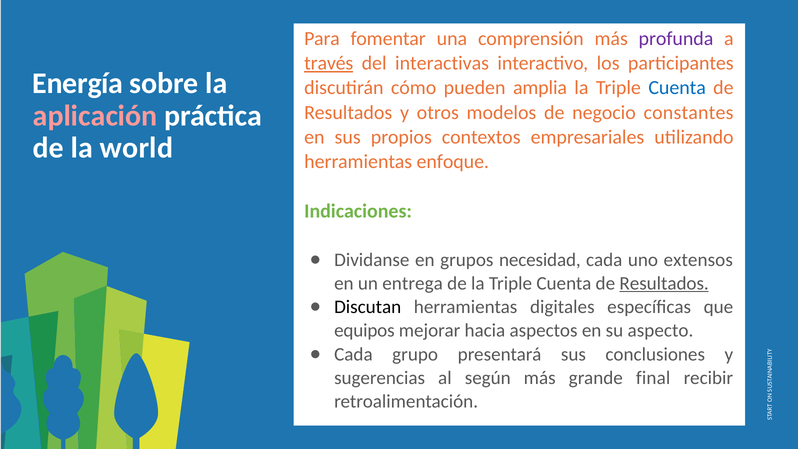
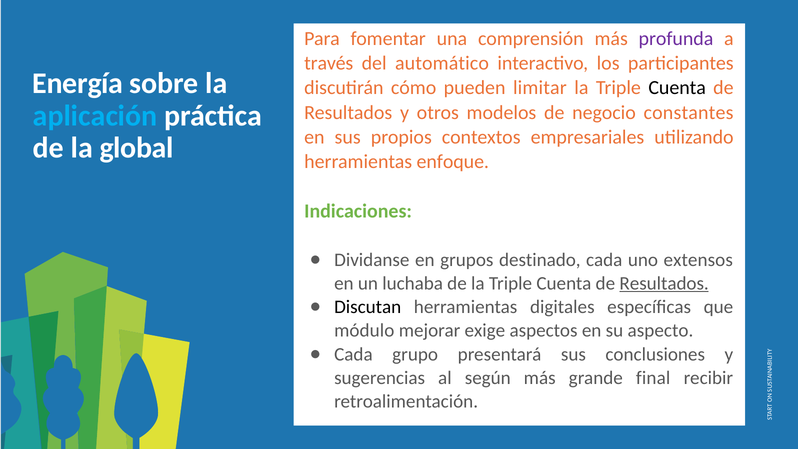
través underline: present -> none
interactivas: interactivas -> automático
amplia: amplia -> limitar
Cuenta at (677, 88) colour: blue -> black
aplicación colour: pink -> light blue
world: world -> global
necesidad: necesidad -> destinado
entrega: entrega -> luchaba
equipos: equipos -> módulo
hacia: hacia -> exige
